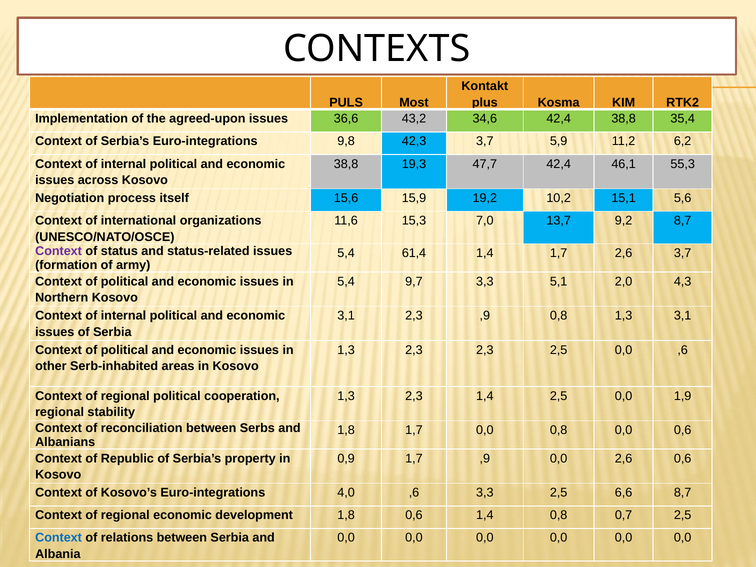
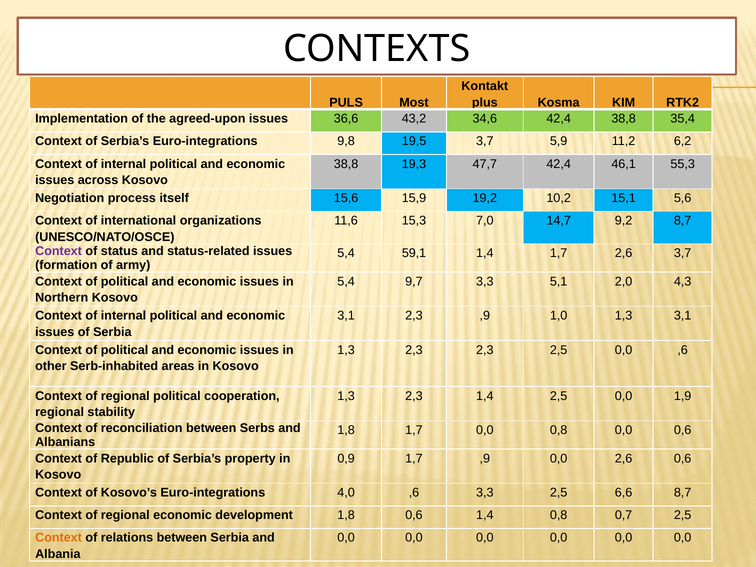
42,3: 42,3 -> 19,5
13,7: 13,7 -> 14,7
61,4: 61,4 -> 59,1
,9 0,8: 0,8 -> 1,0
Context at (59, 538) colour: blue -> orange
